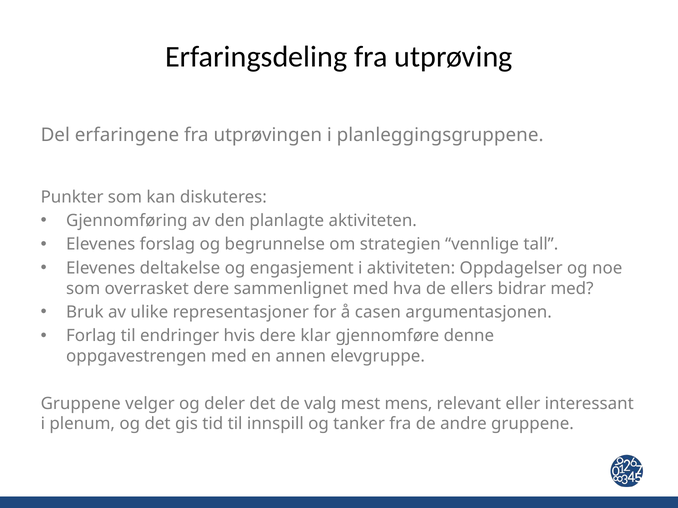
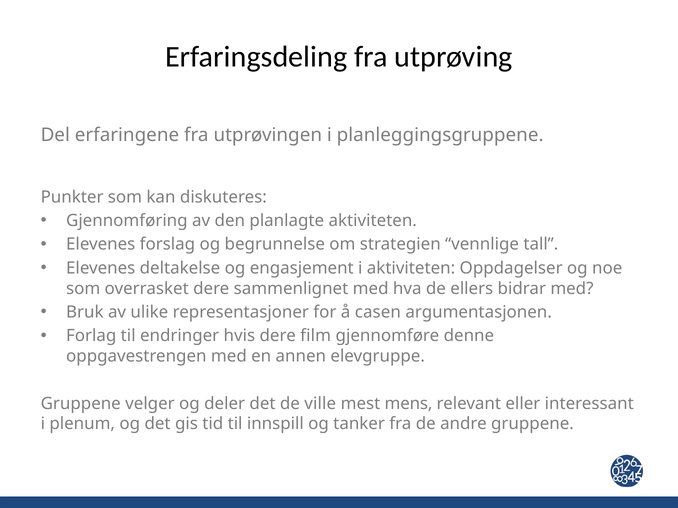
klar: klar -> film
valg: valg -> ville
